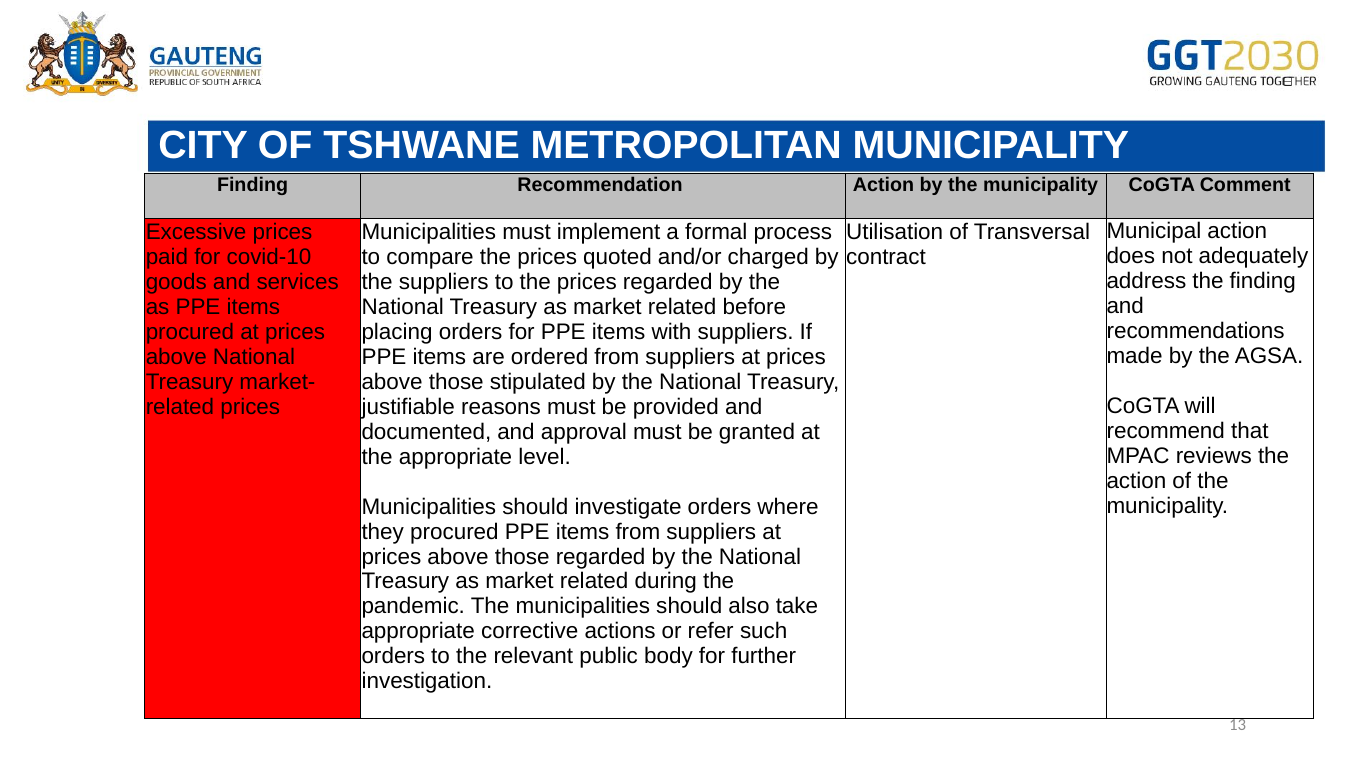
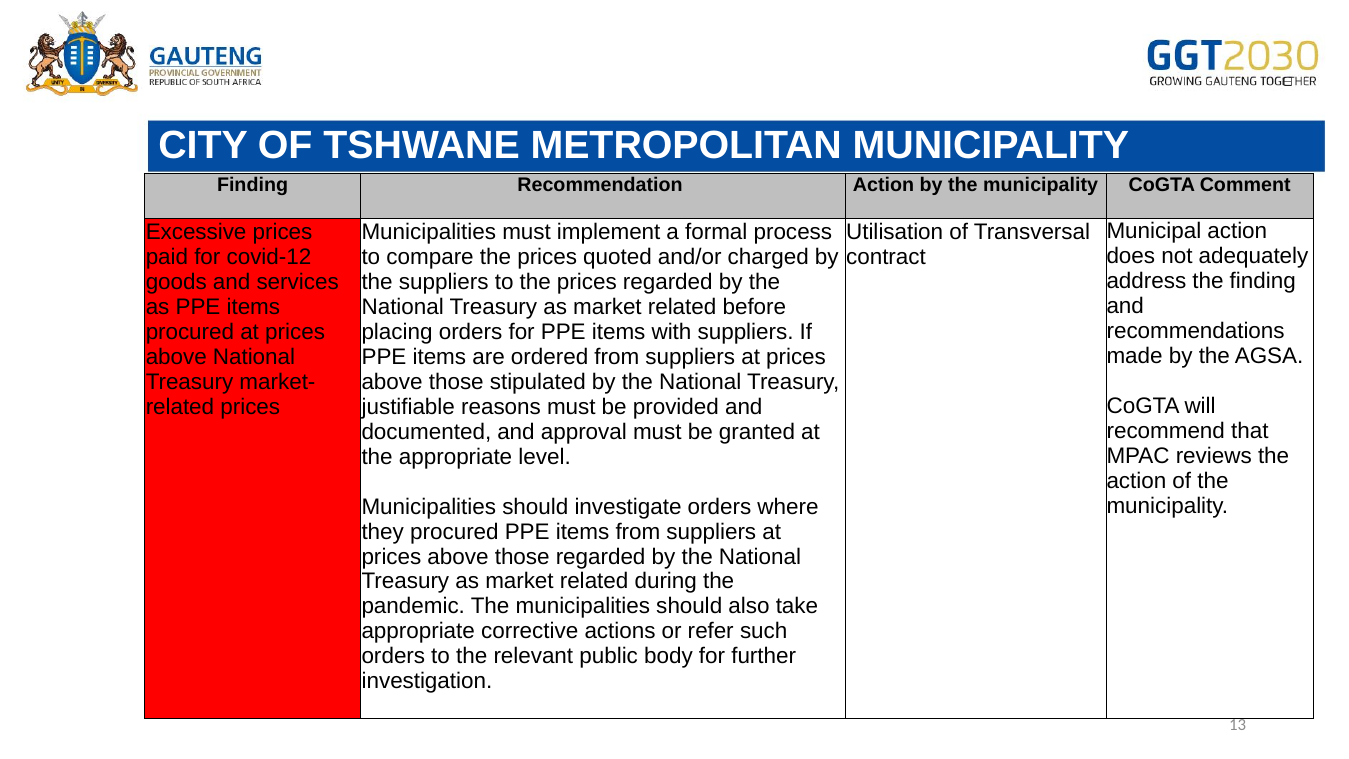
covid-10: covid-10 -> covid-12
